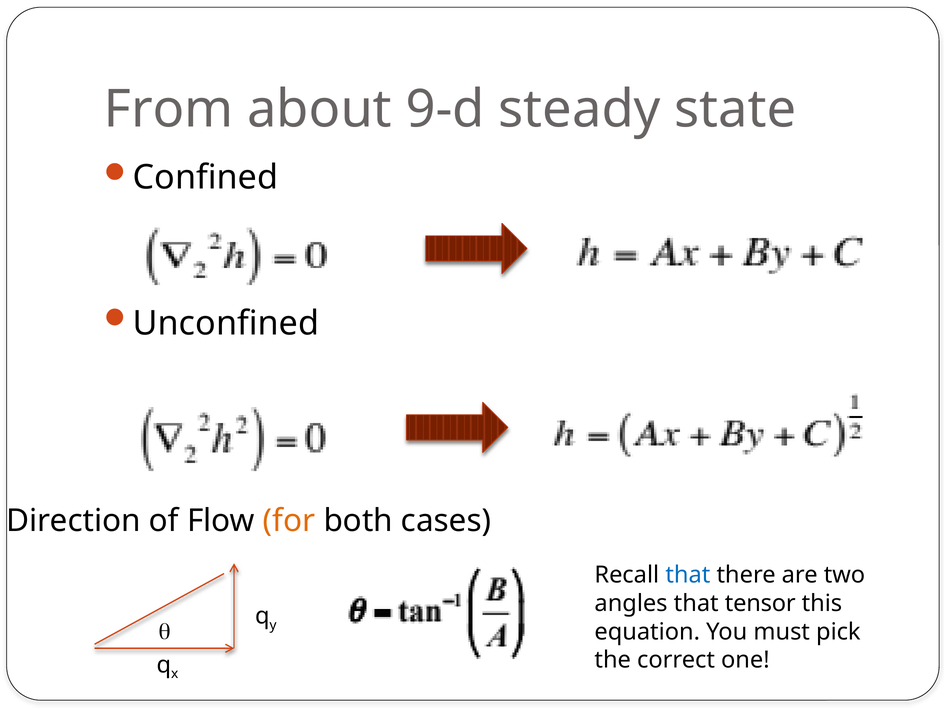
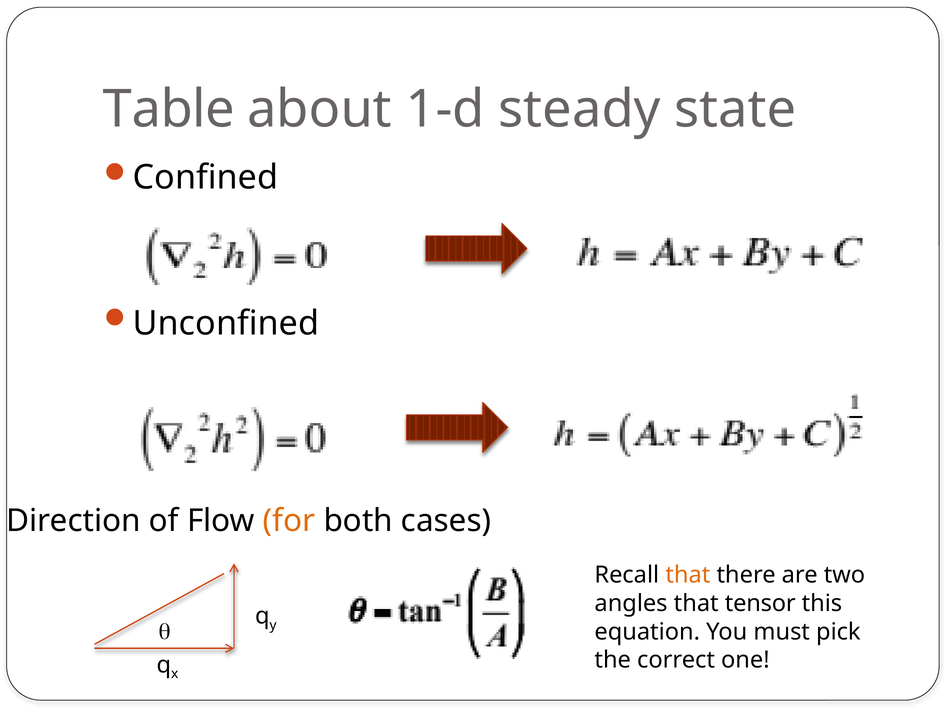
From: From -> Table
9-d: 9-d -> 1-d
that at (688, 575) colour: blue -> orange
